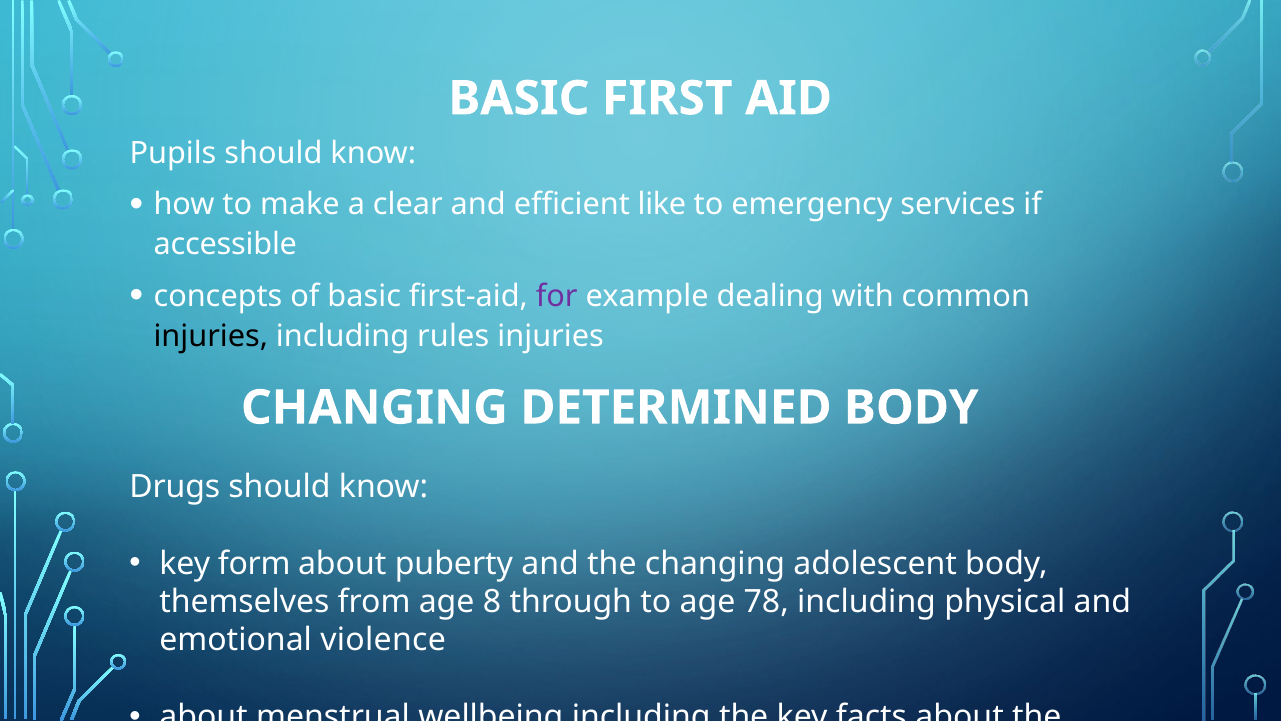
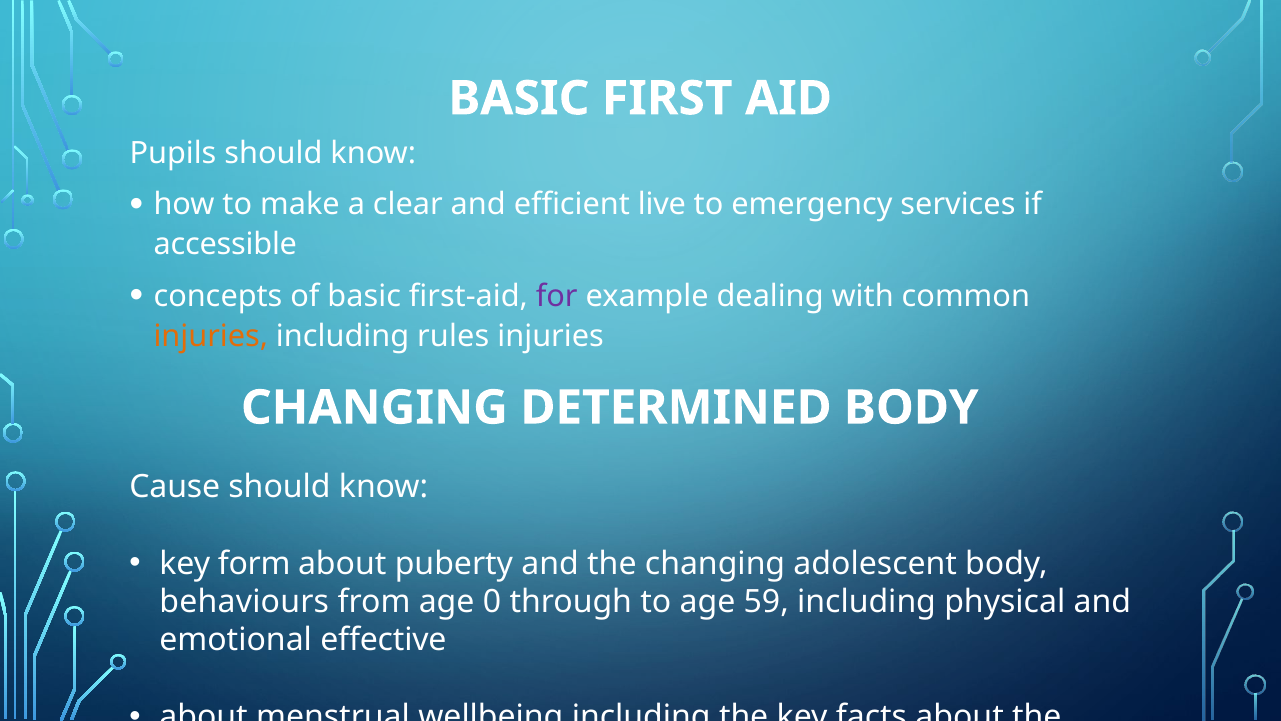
like: like -> live
injuries at (211, 336) colour: black -> orange
Drugs: Drugs -> Cause
themselves: themselves -> behaviours
8: 8 -> 0
78: 78 -> 59
violence: violence -> effective
